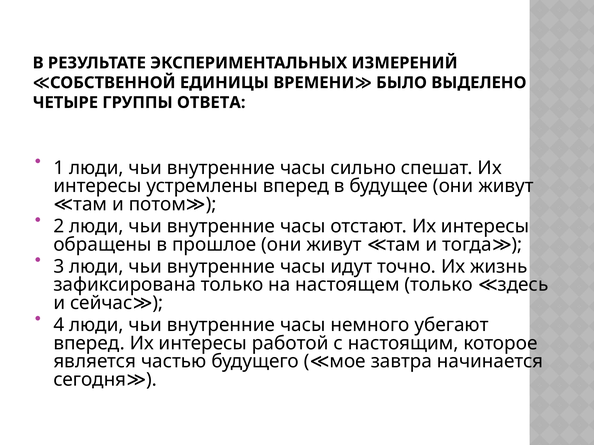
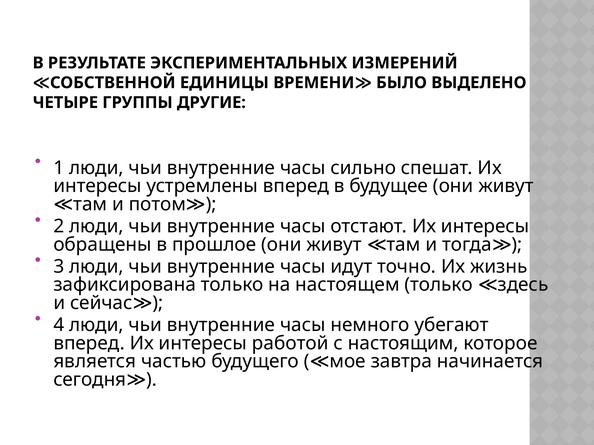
ОТВЕТА: ОТВЕТА -> ДРУГИЕ
